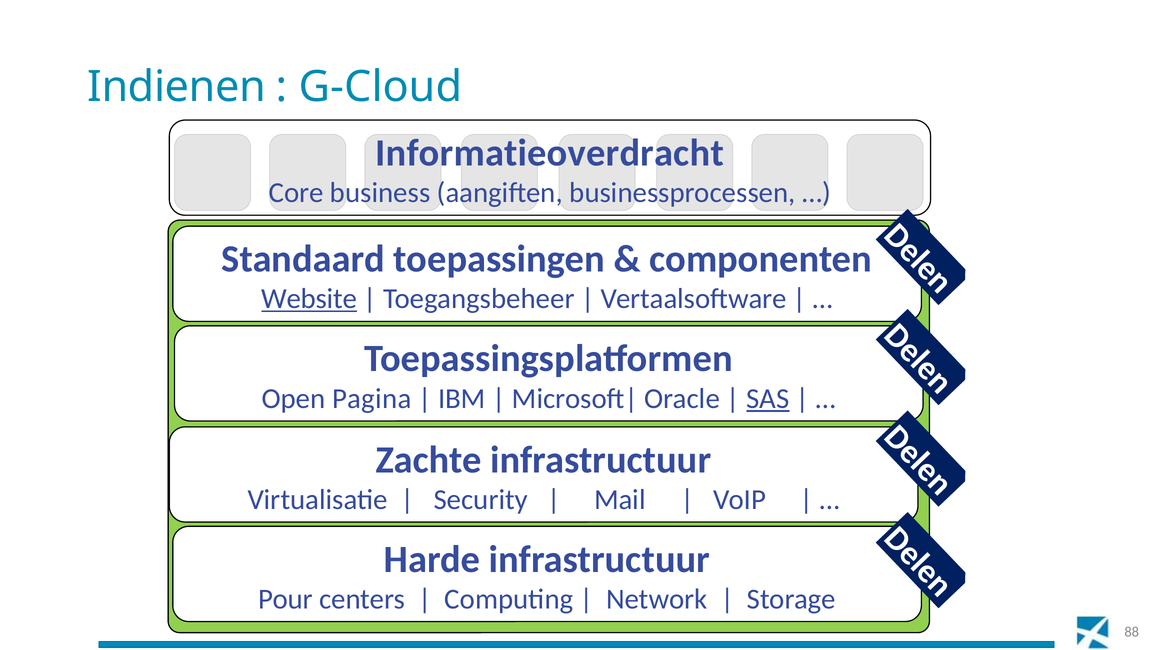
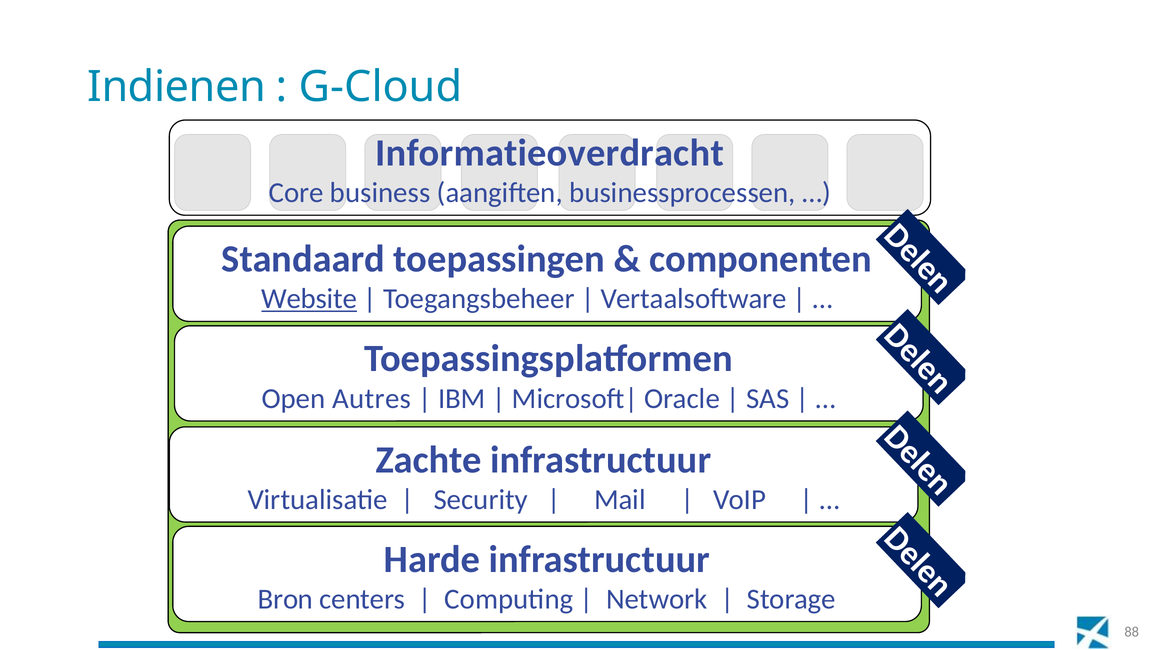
Pagina: Pagina -> Autres
SAS underline: present -> none
Pour: Pour -> Bron
